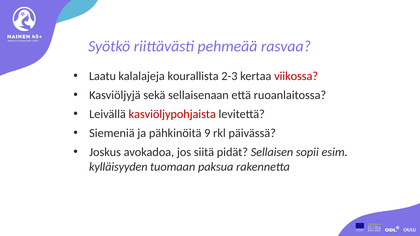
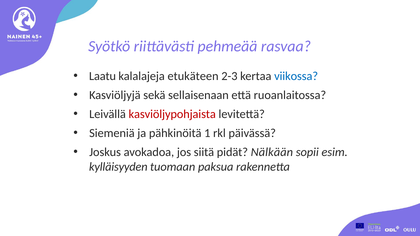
kourallista: kourallista -> etukäteen
viikossa colour: red -> blue
9: 9 -> 1
Sellaisen: Sellaisen -> Nälkään
